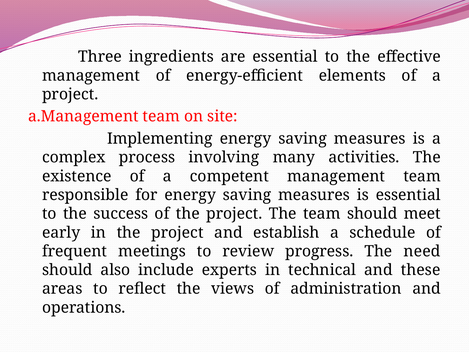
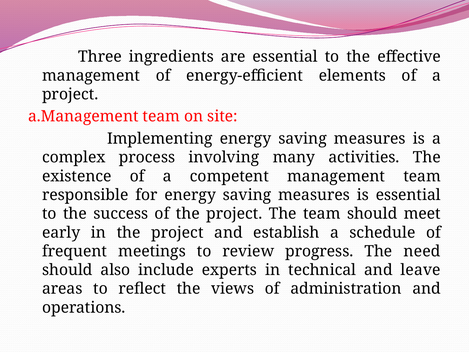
these: these -> leave
